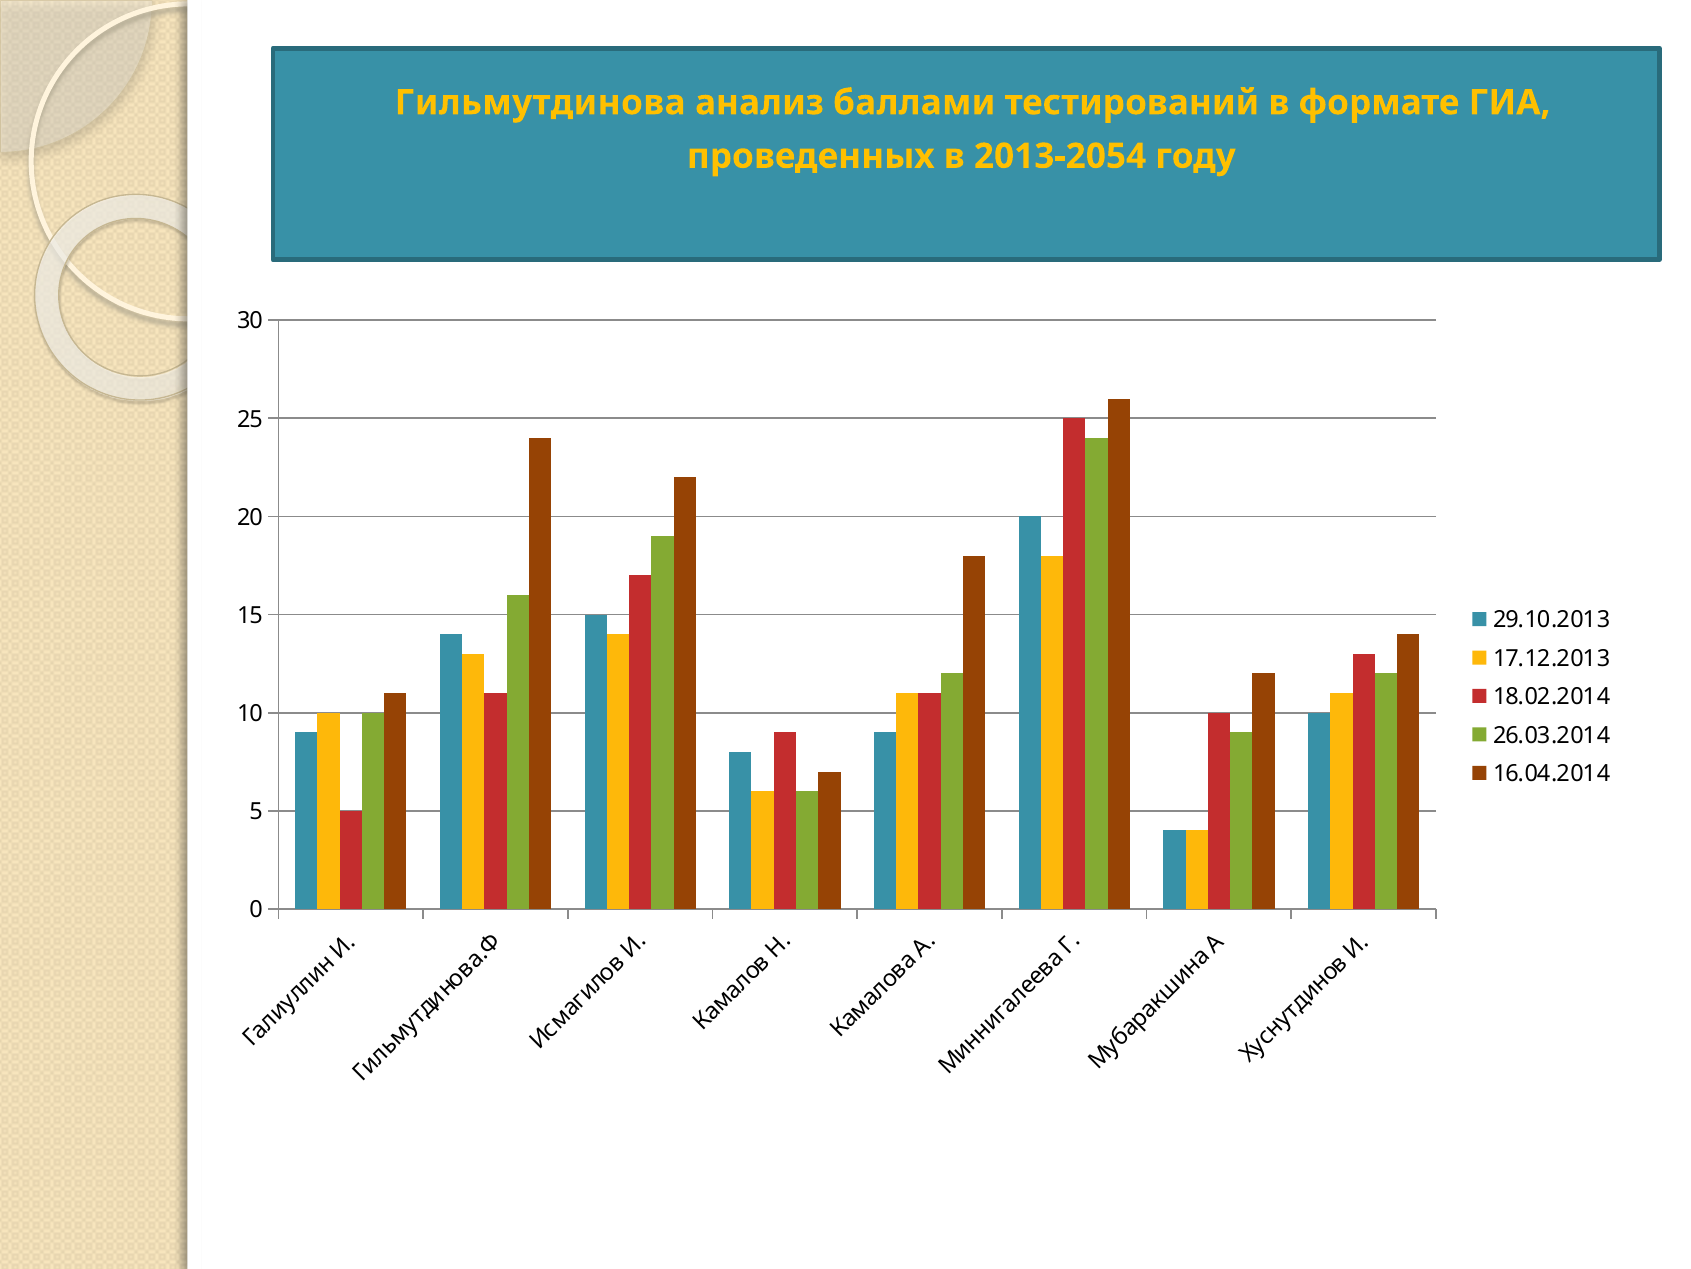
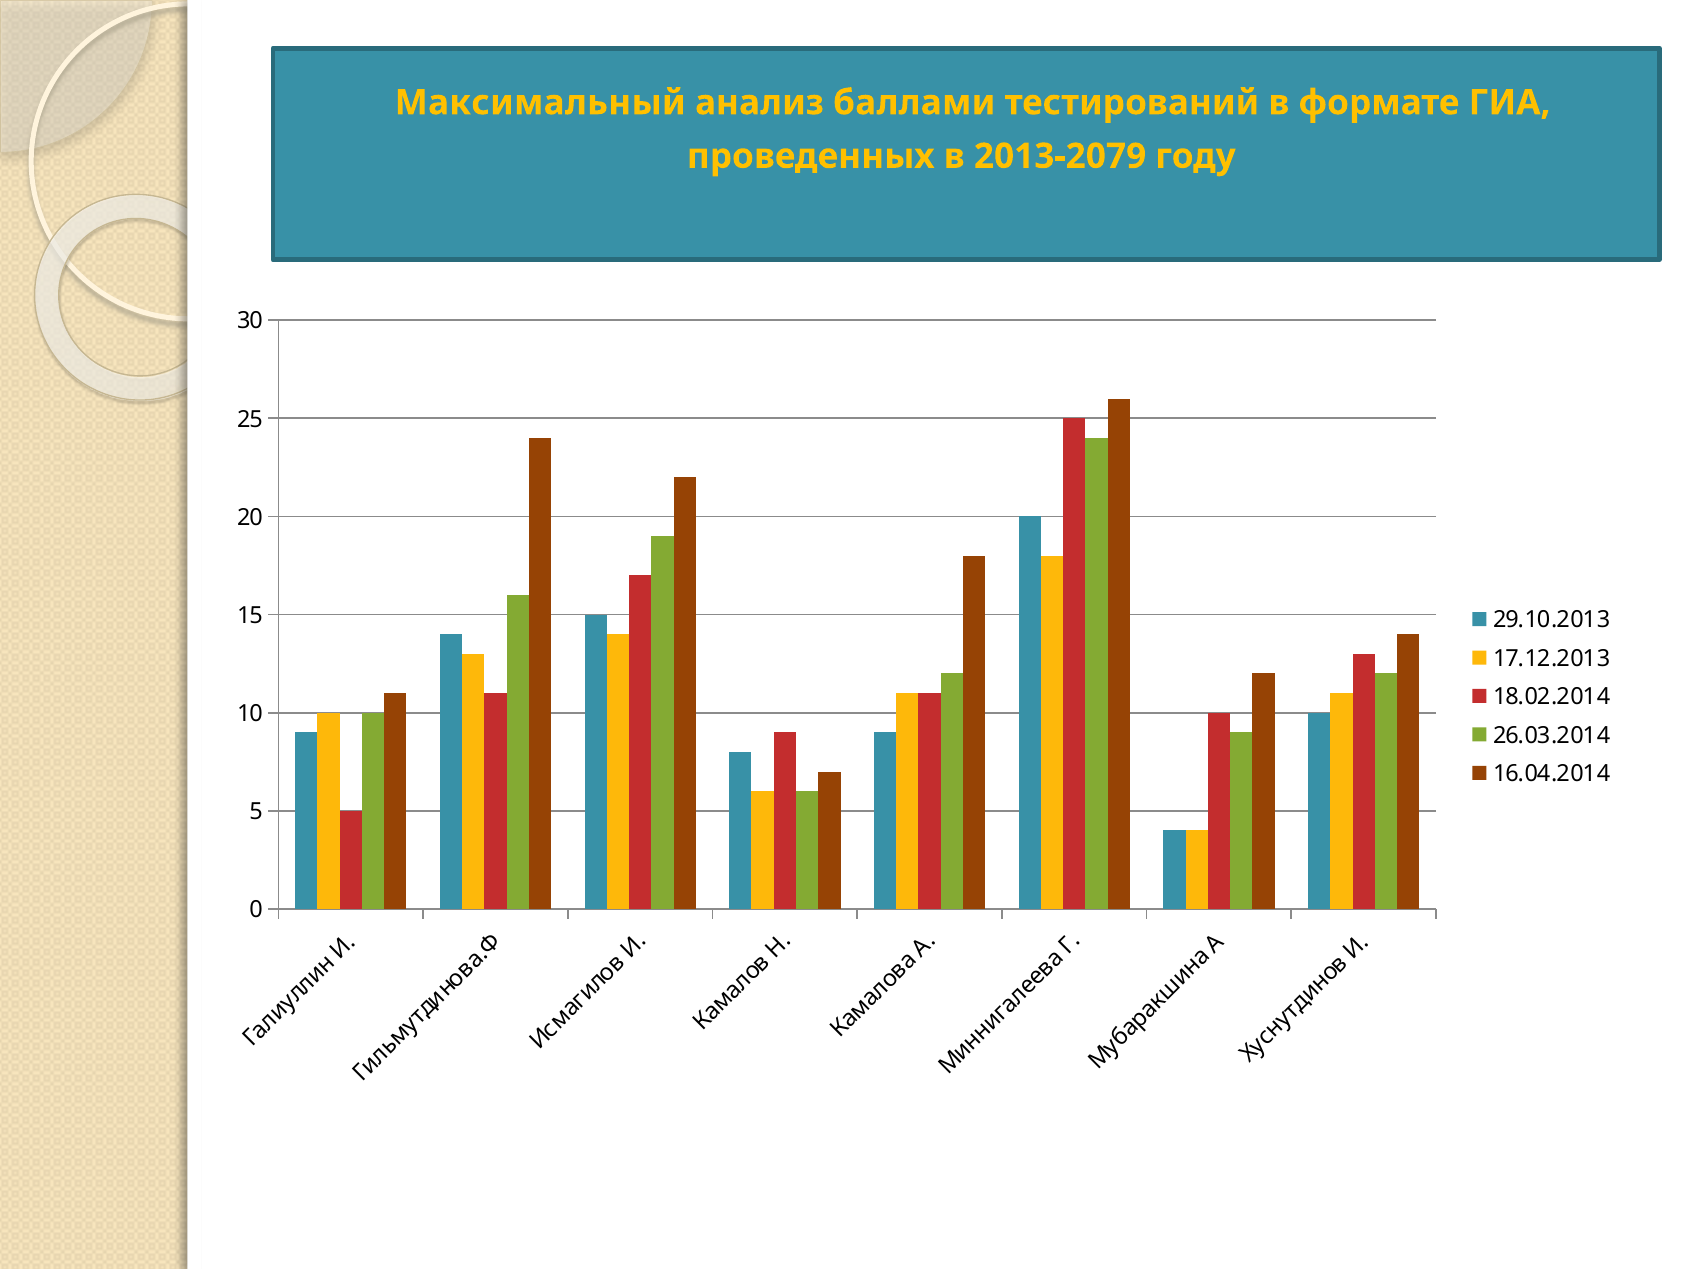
Гильмутдинова: Гильмутдинова -> Максимальный
2013-2054: 2013-2054 -> 2013-2079
